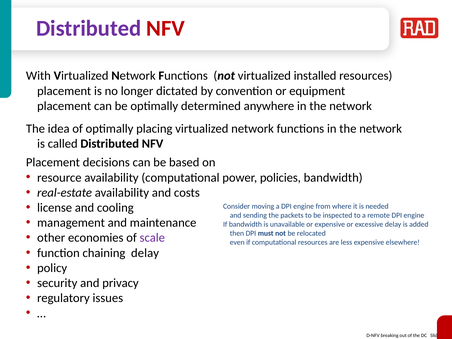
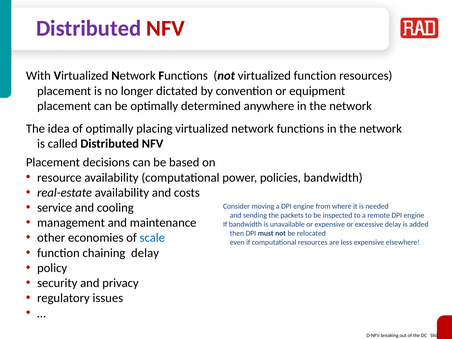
virtualized installed: installed -> function
license: license -> service
scale colour: purple -> blue
